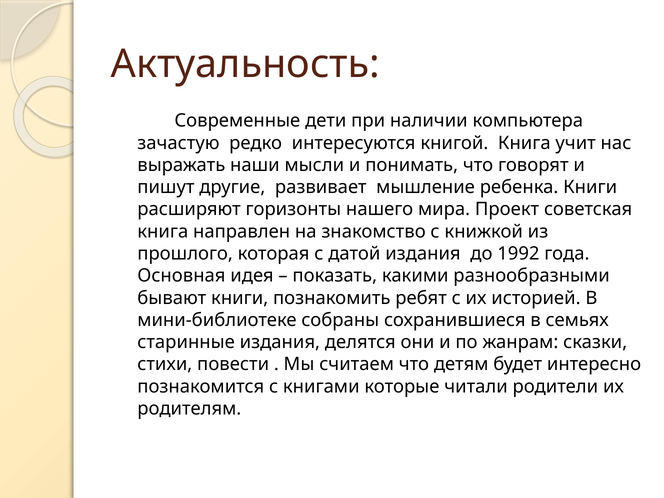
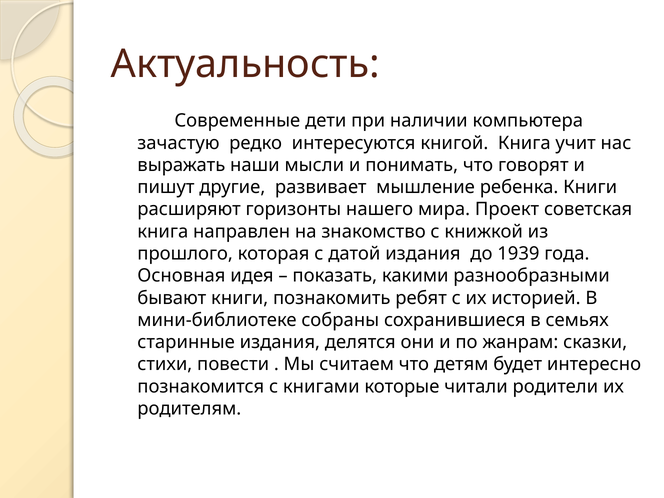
1992: 1992 -> 1939
